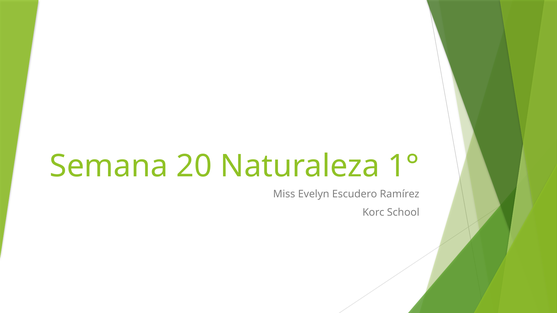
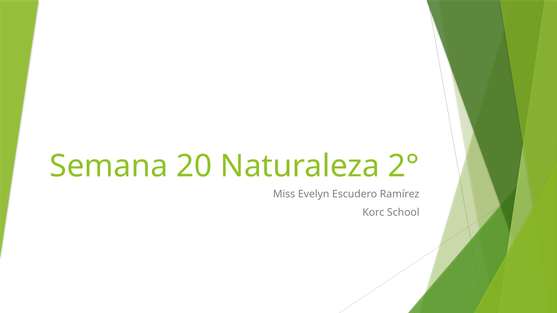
1°: 1° -> 2°
